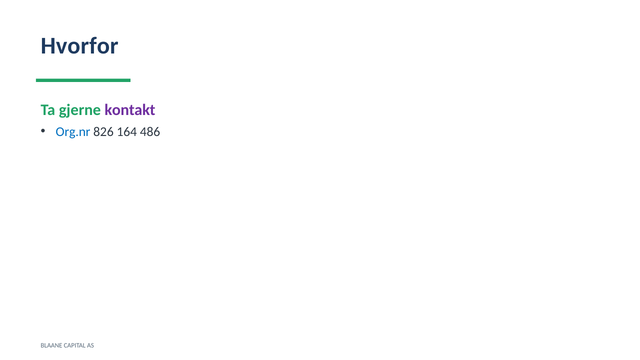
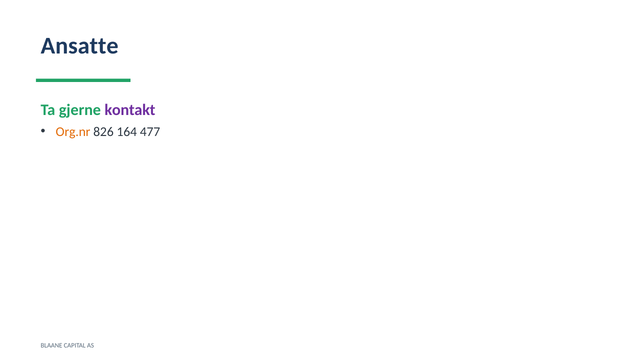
Hvorfor: Hvorfor -> Ansatte
Org.nr colour: blue -> orange
486: 486 -> 477
